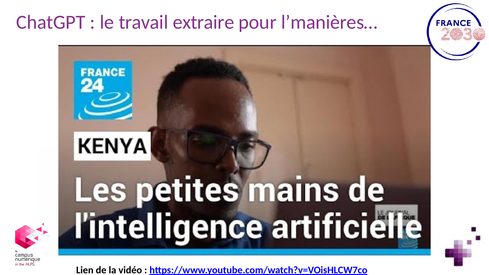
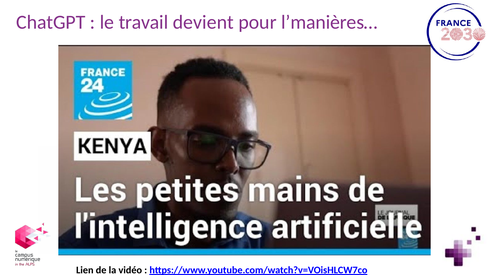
extraire: extraire -> devient
